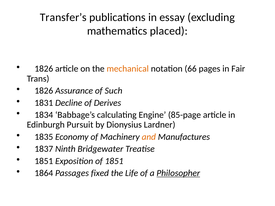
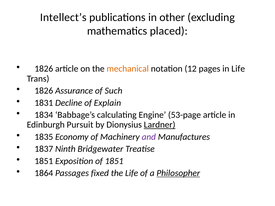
Transfer’s: Transfer’s -> Intellect’s
essay: essay -> other
66: 66 -> 12
in Fair: Fair -> Life
Derives: Derives -> Explain
85-page: 85-page -> 53-page
Lardner underline: none -> present
and colour: orange -> purple
